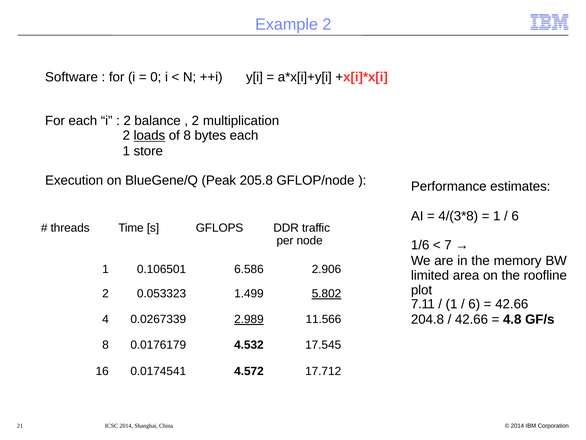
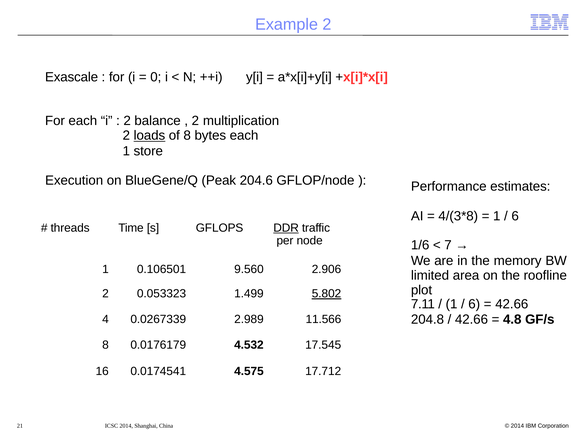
Software: Software -> Exascale
205.8: 205.8 -> 204.6
DDR underline: none -> present
6.586: 6.586 -> 9.560
2.989 underline: present -> none
4.572: 4.572 -> 4.575
